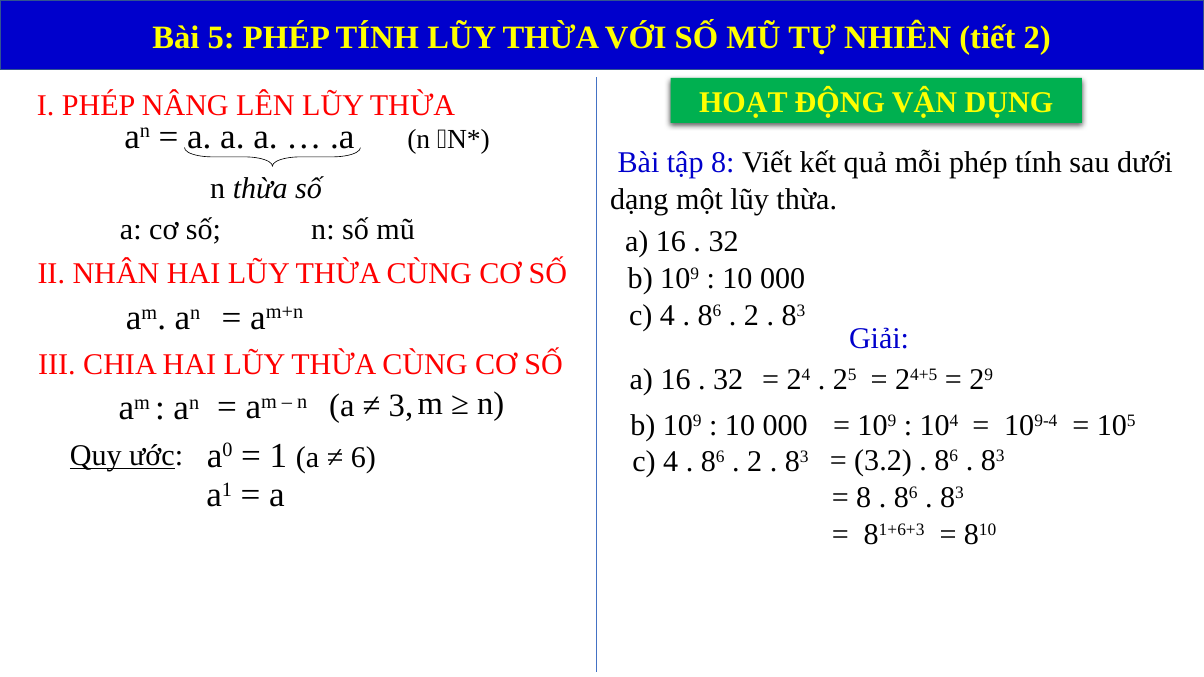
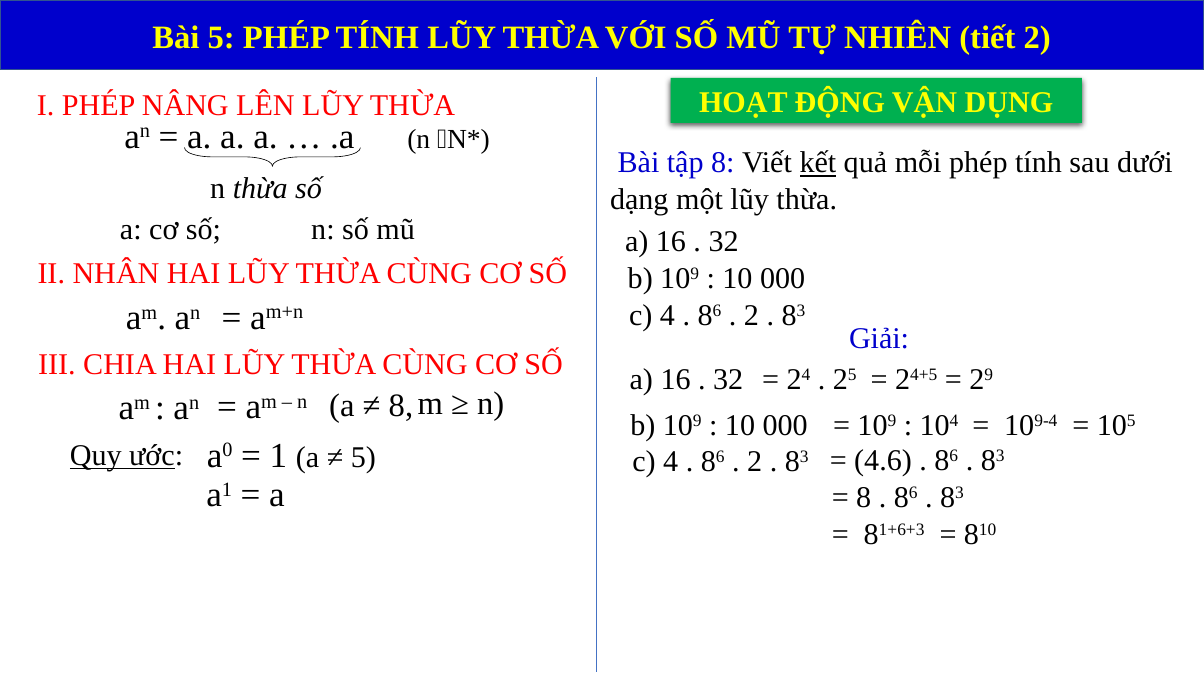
kết underline: none -> present
3 at (401, 406): 3 -> 8
6 at (363, 457): 6 -> 5
3.2: 3.2 -> 4.6
